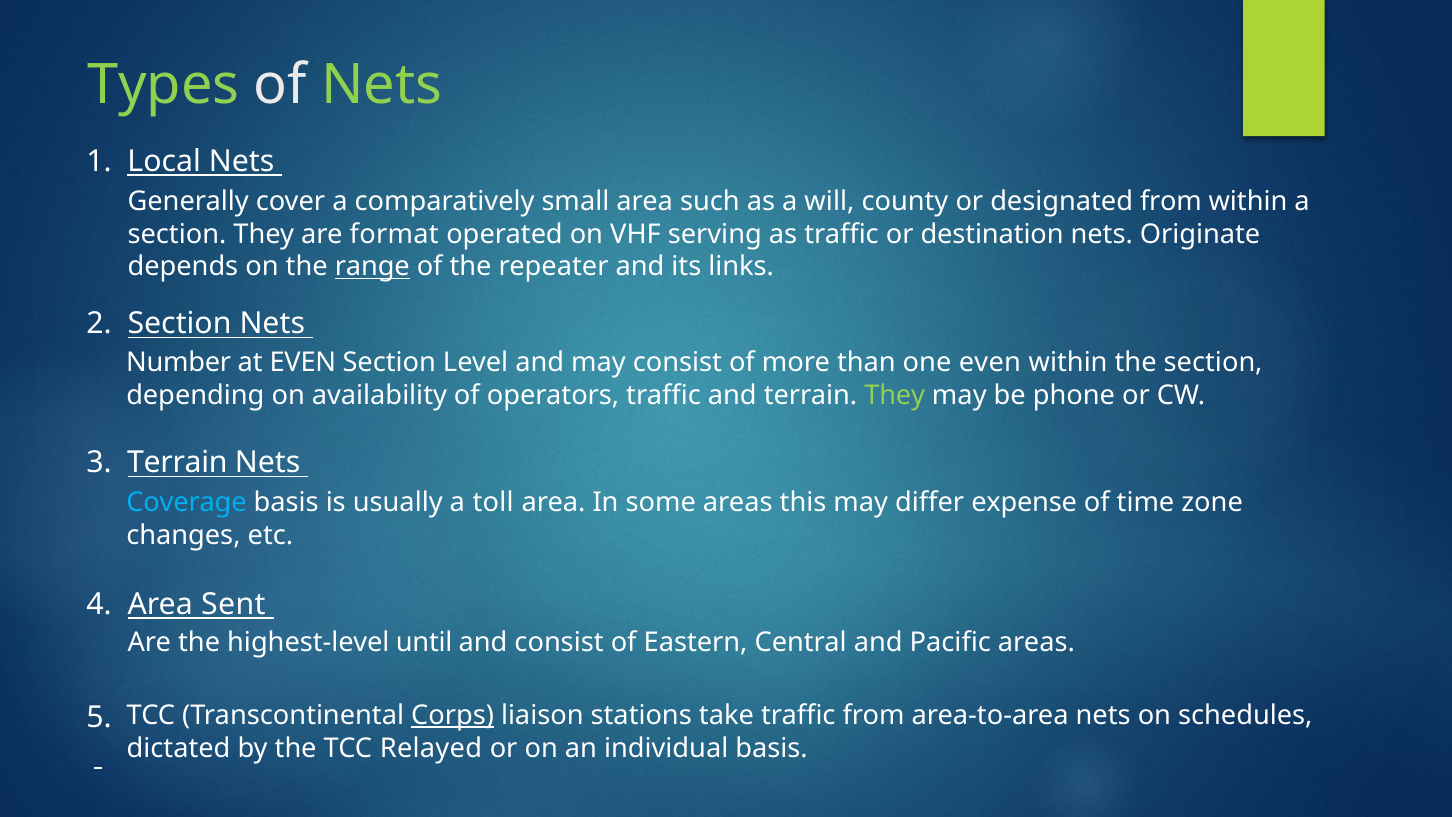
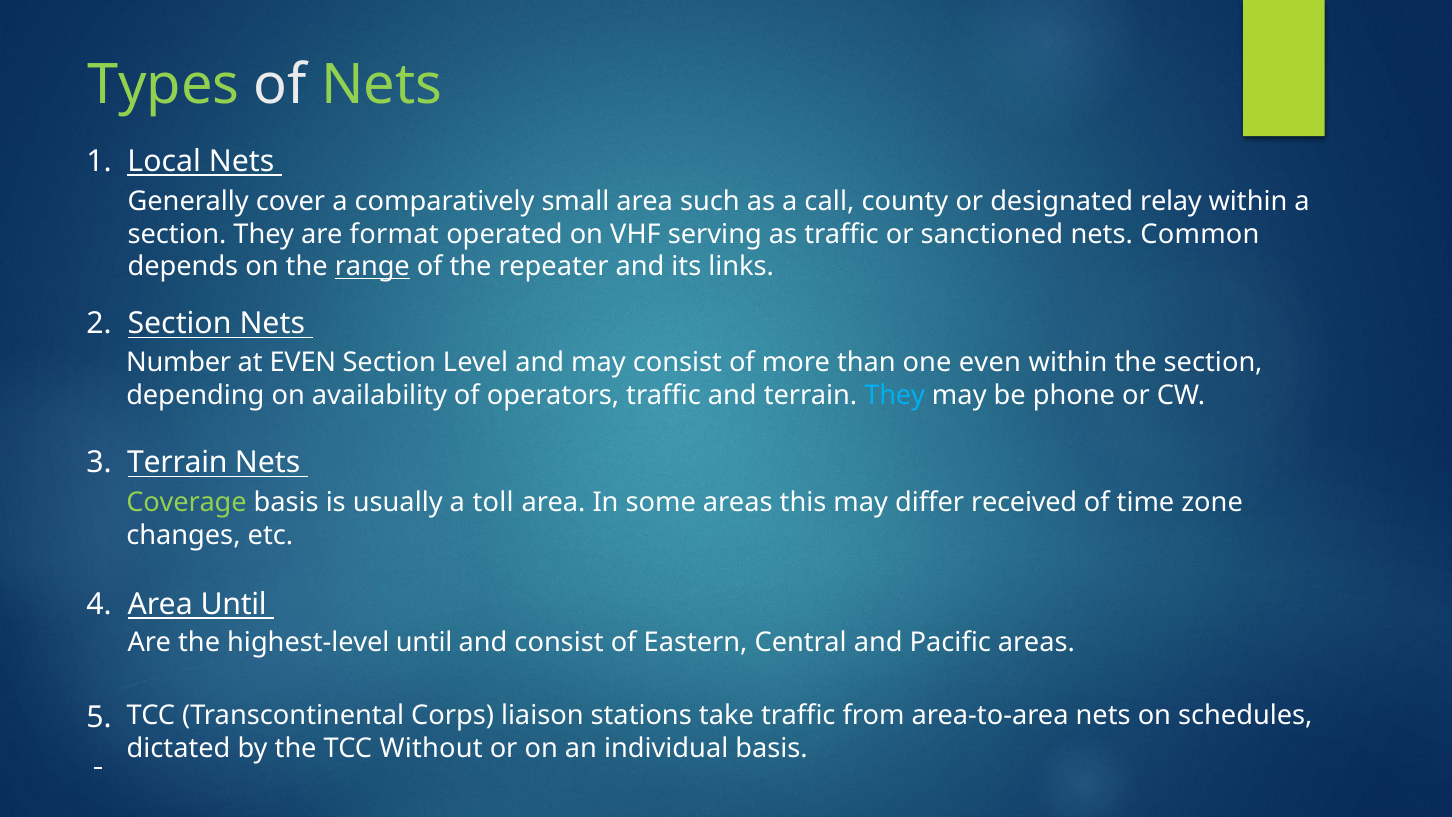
will: will -> call
designated from: from -> relay
destination: destination -> sanctioned
Originate: Originate -> Common
They at (895, 395) colour: light green -> light blue
Coverage colour: light blue -> light green
expense: expense -> received
Area Sent: Sent -> Until
Corps underline: present -> none
Relayed: Relayed -> Without
